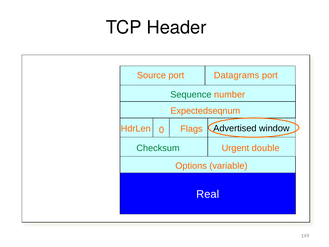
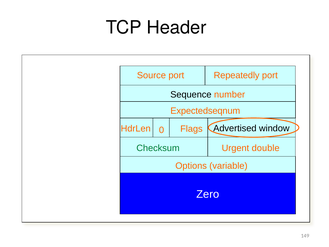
Datagrams: Datagrams -> Repeatedly
Sequence colour: green -> black
Real: Real -> Zero
